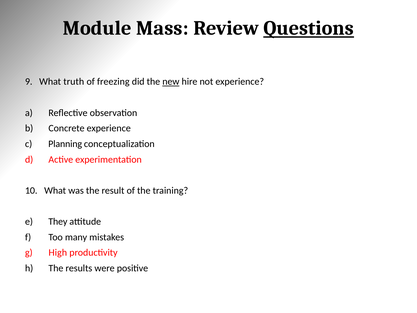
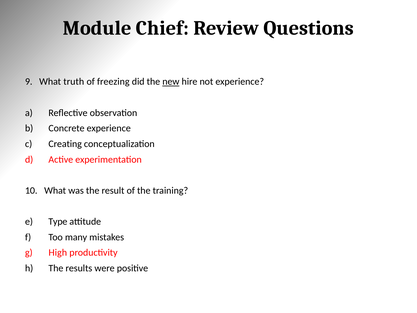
Mass: Mass -> Chief
Questions underline: present -> none
Planning: Planning -> Creating
They: They -> Type
